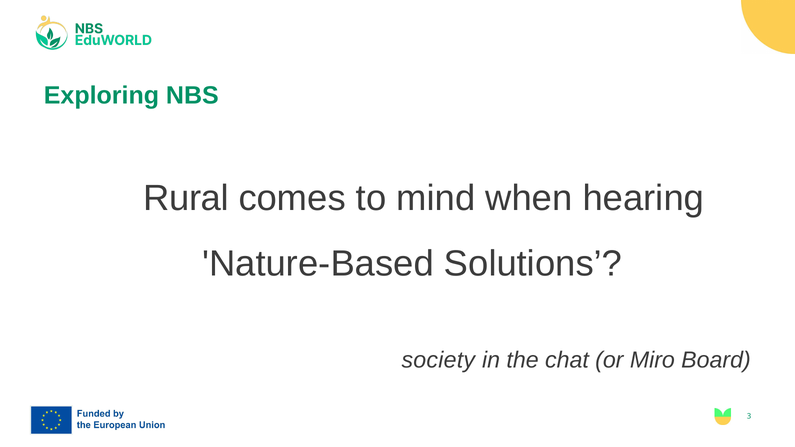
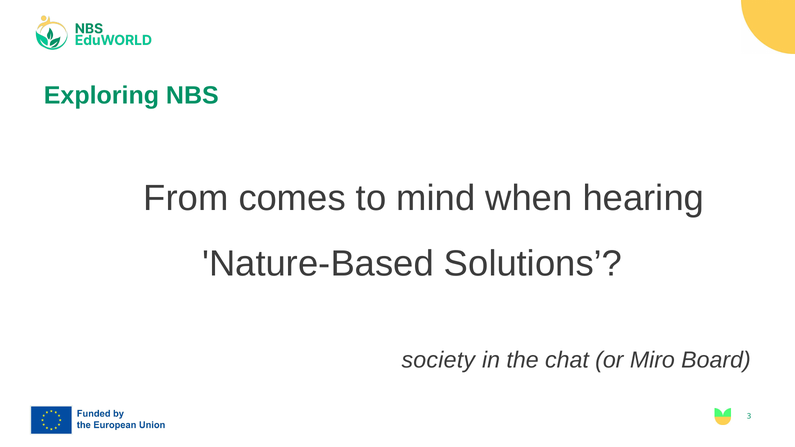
Rural: Rural -> From
